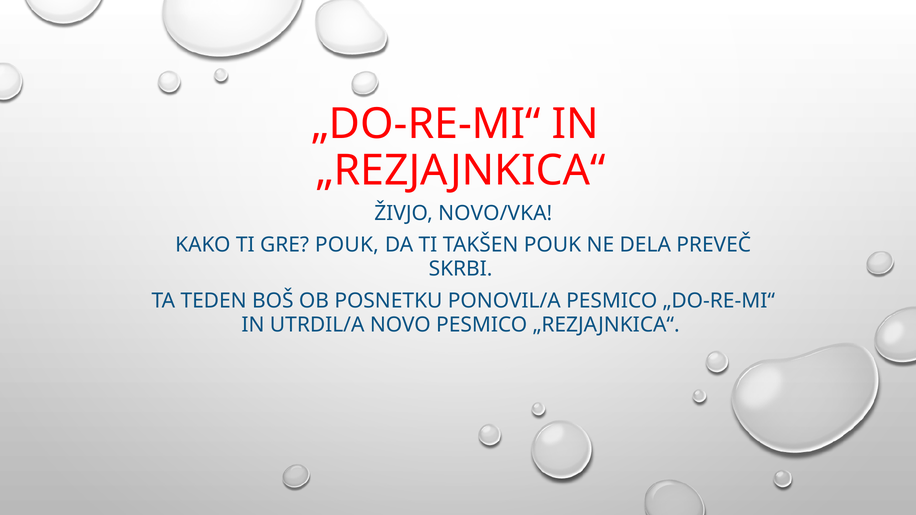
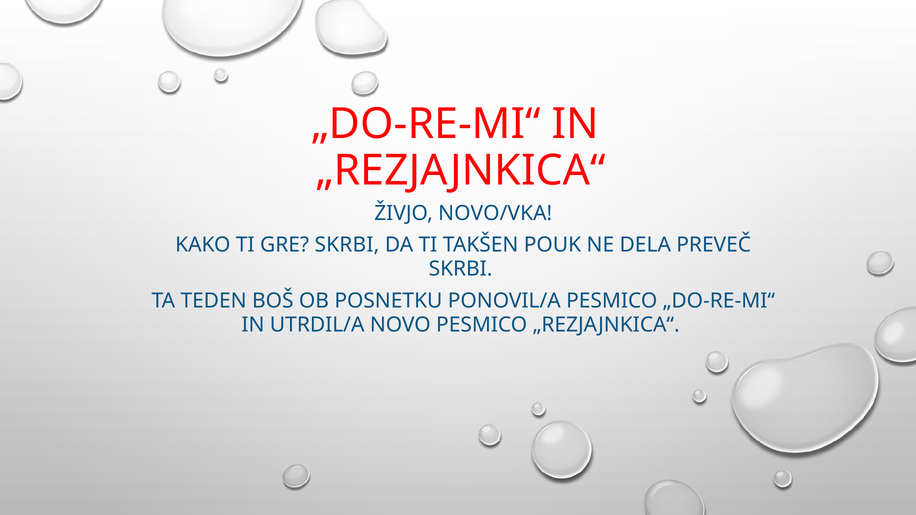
GRE POUK: POUK -> SKRBI
